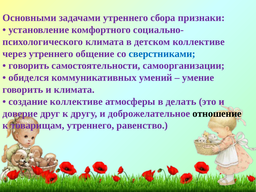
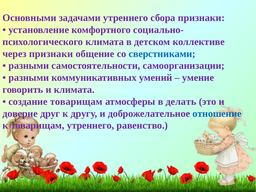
через утреннего: утреннего -> признаки
говорить at (29, 66): говорить -> разными
обиделся at (29, 78): обиделся -> разными
создание коллективе: коллективе -> товарищам
отношение colour: black -> blue
